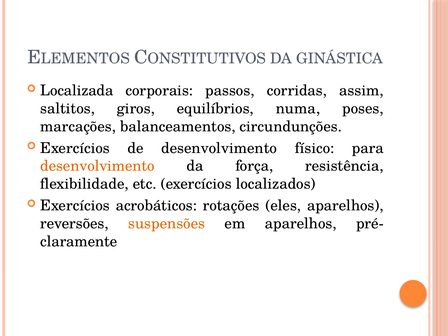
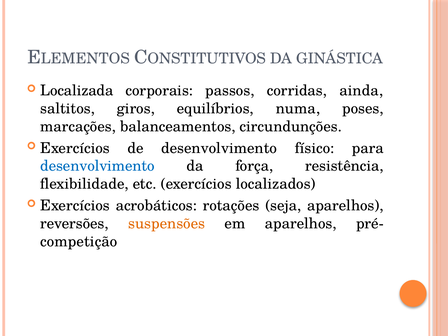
assim: assim -> ainda
desenvolvimento at (97, 166) colour: orange -> blue
eles: eles -> seja
claramente: claramente -> competição
